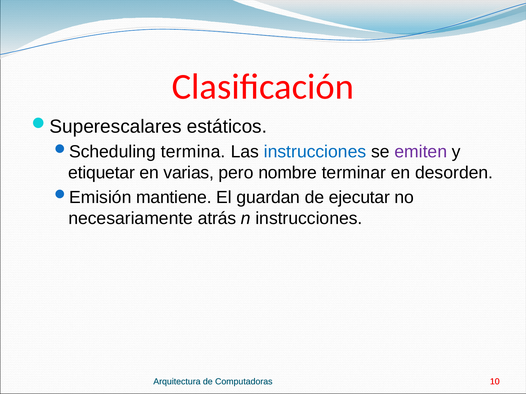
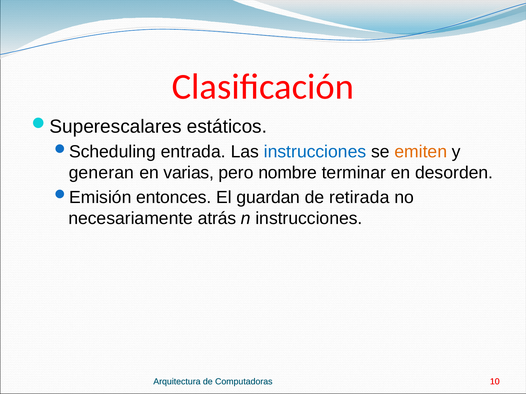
termina: termina -> entrada
emiten colour: purple -> orange
etiquetar: etiquetar -> generan
mantiene: mantiene -> entonces
ejecutar: ejecutar -> retirada
